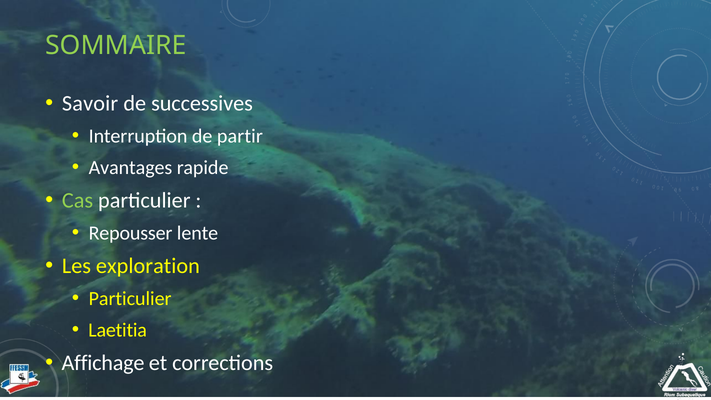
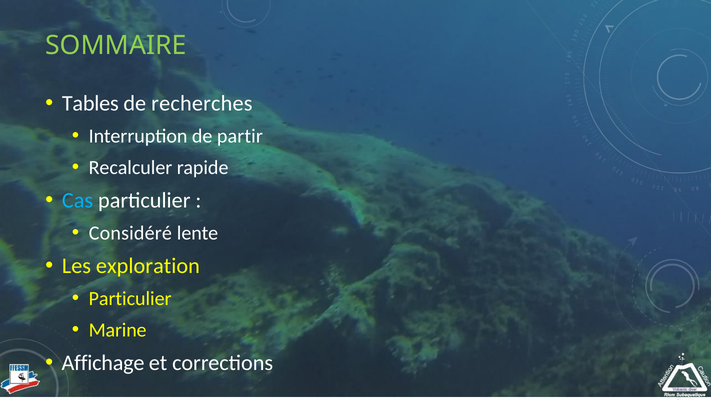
Savoir: Savoir -> Tables
successives: successives -> recherches
Avantages: Avantages -> Recalculer
Cas colour: light green -> light blue
Repousser: Repousser -> Considéré
Laetitia: Laetitia -> Marine
